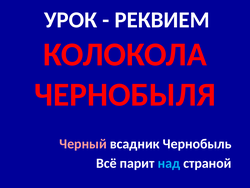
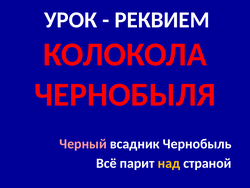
над colour: light blue -> yellow
